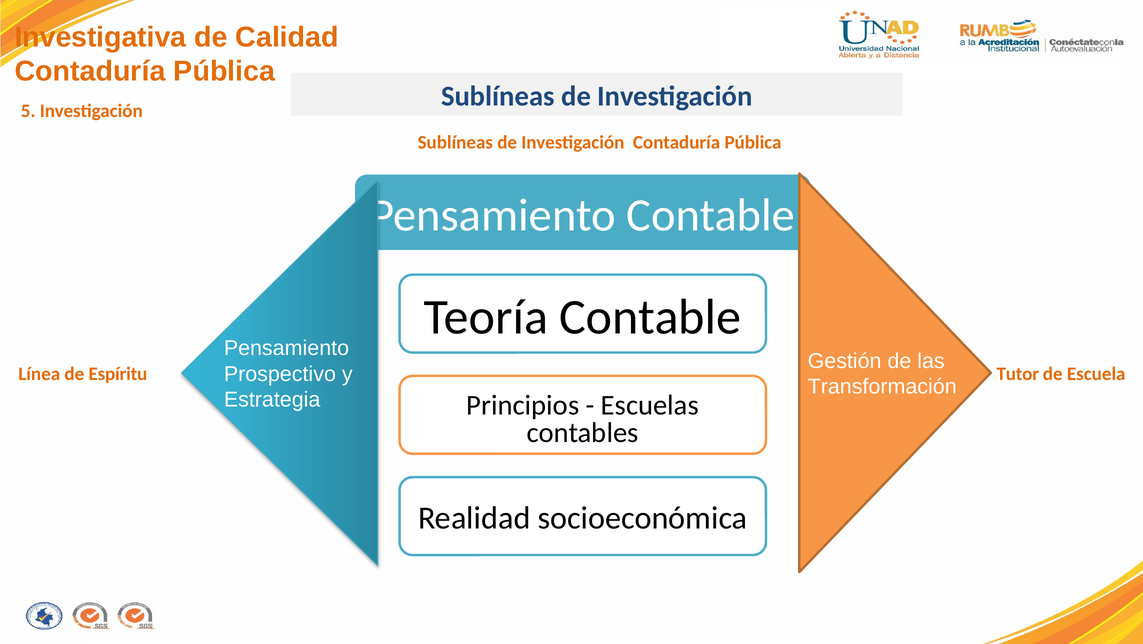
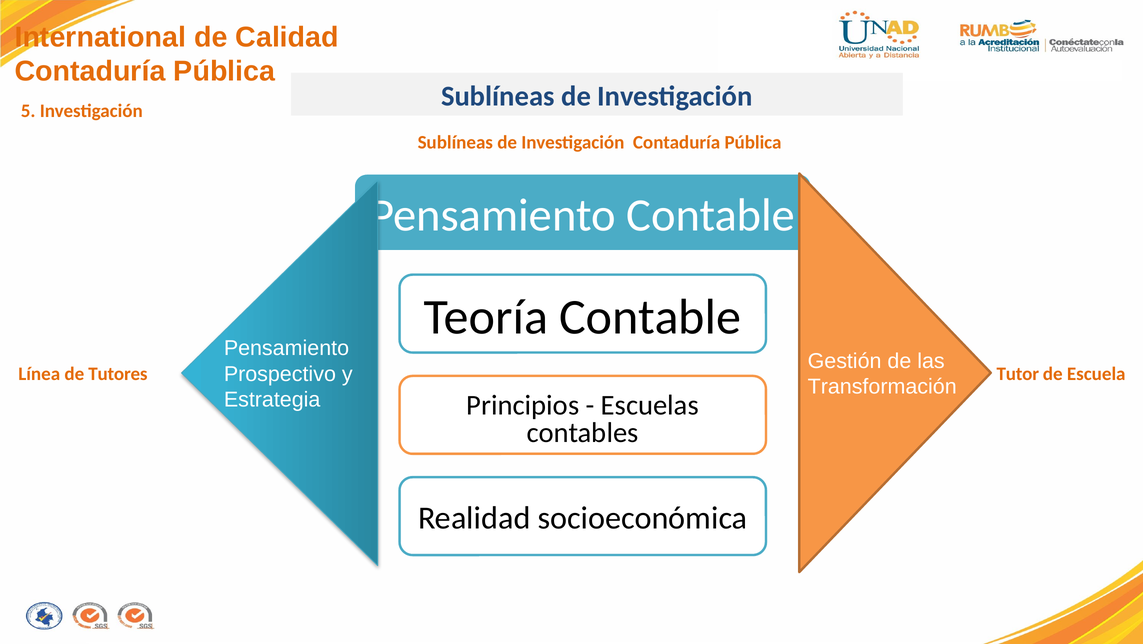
Investigativa: Investigativa -> International
Espíritu: Espíritu -> Tutores
